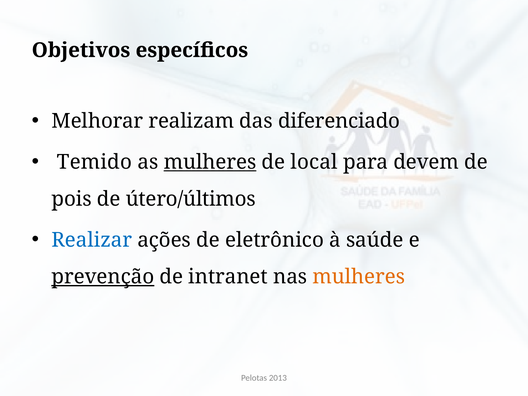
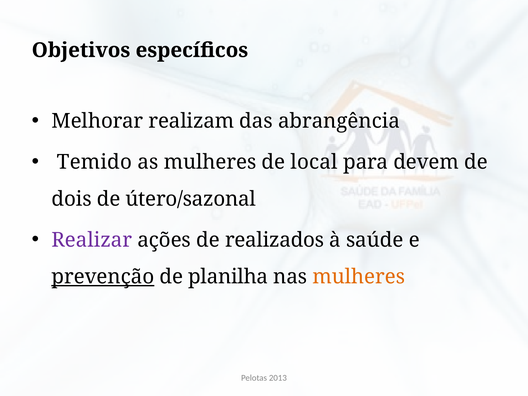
diferenciado: diferenciado -> abrangência
mulheres at (210, 162) underline: present -> none
pois: pois -> dois
útero/últimos: útero/últimos -> útero/sazonal
Realizar colour: blue -> purple
eletrônico: eletrônico -> realizados
intranet: intranet -> planilha
